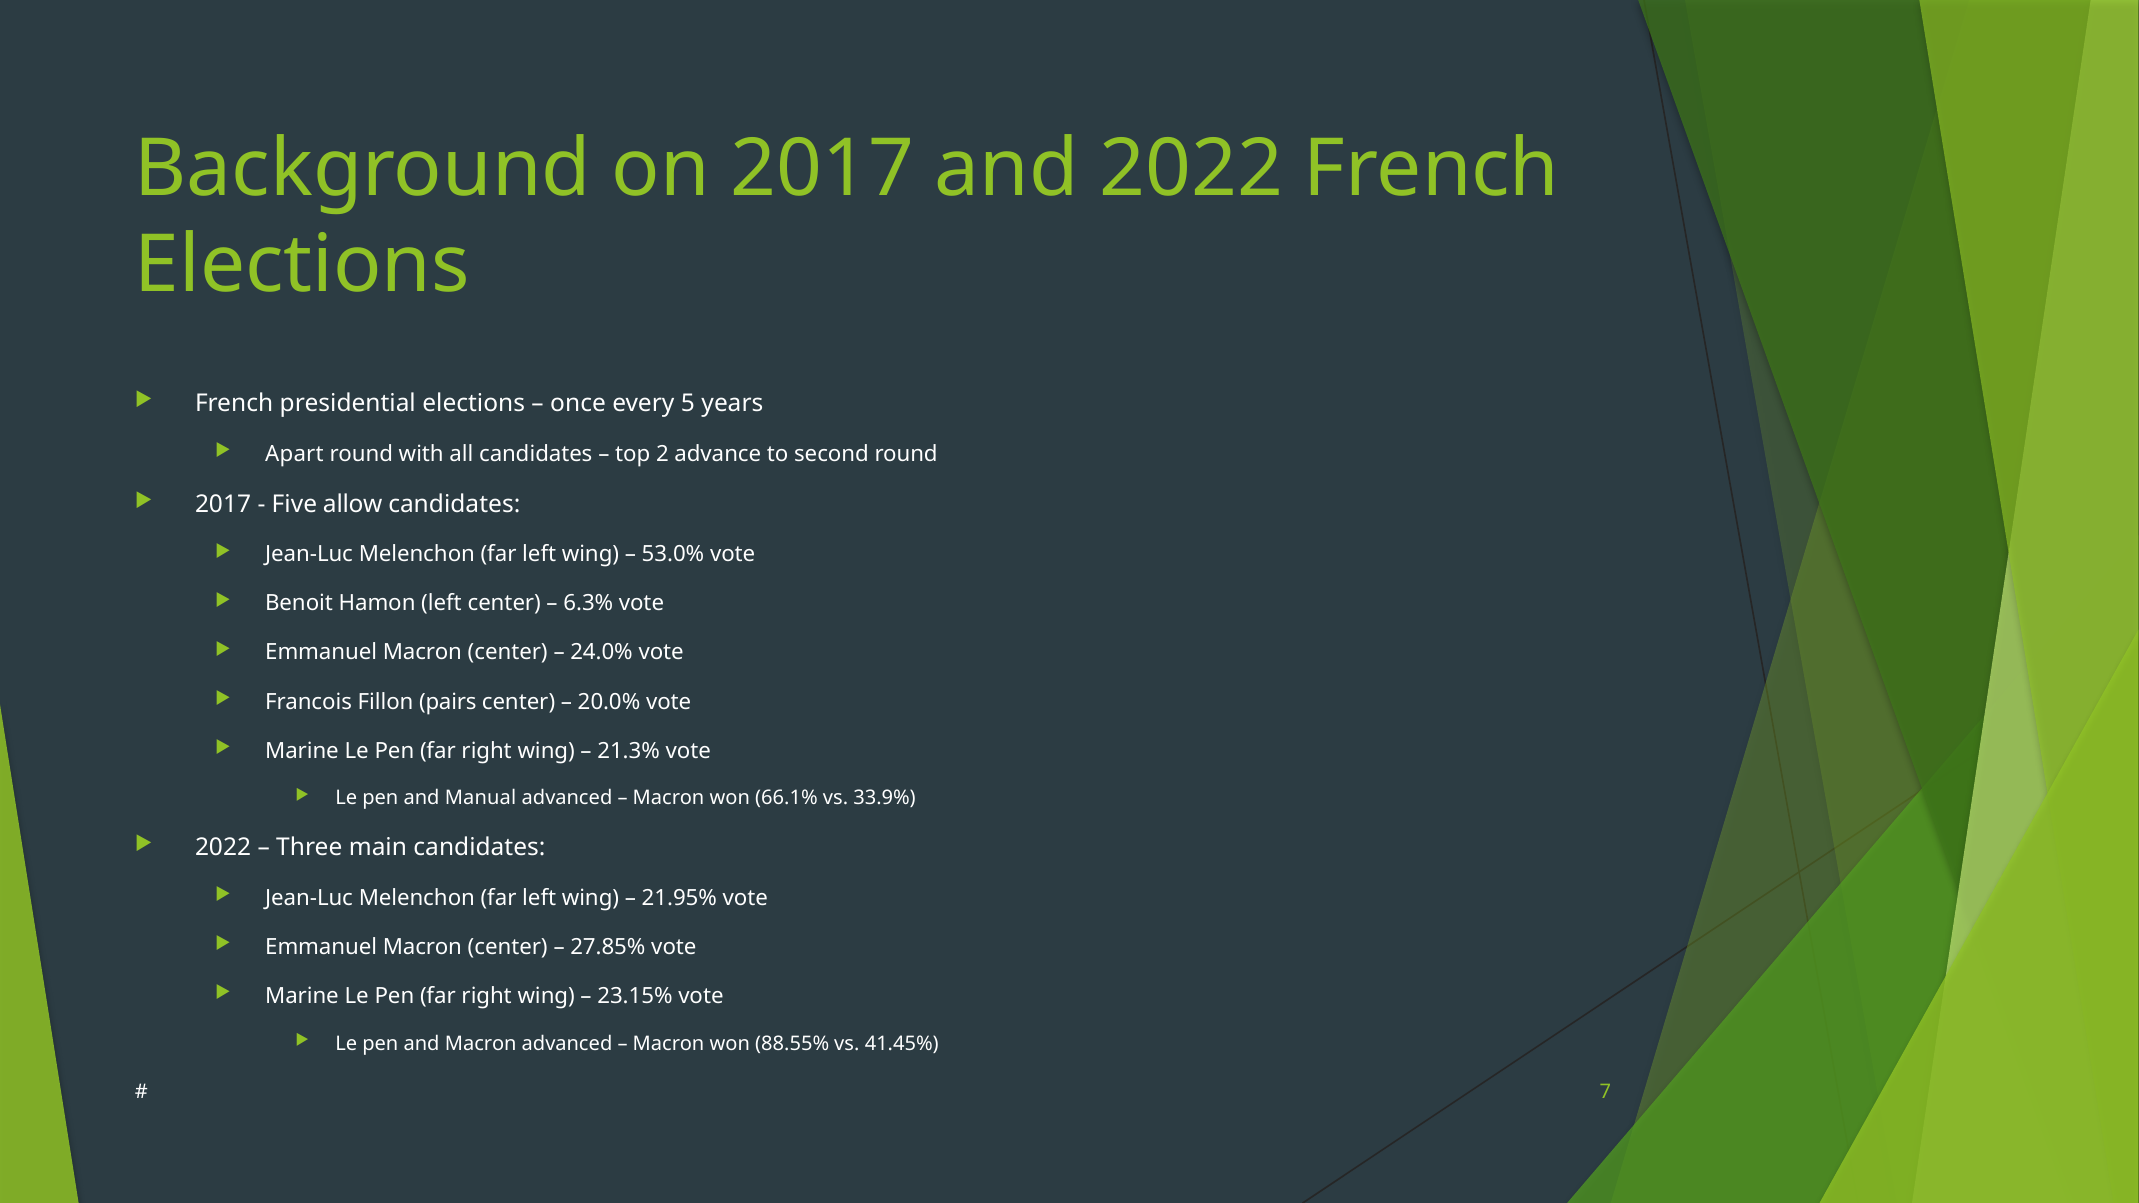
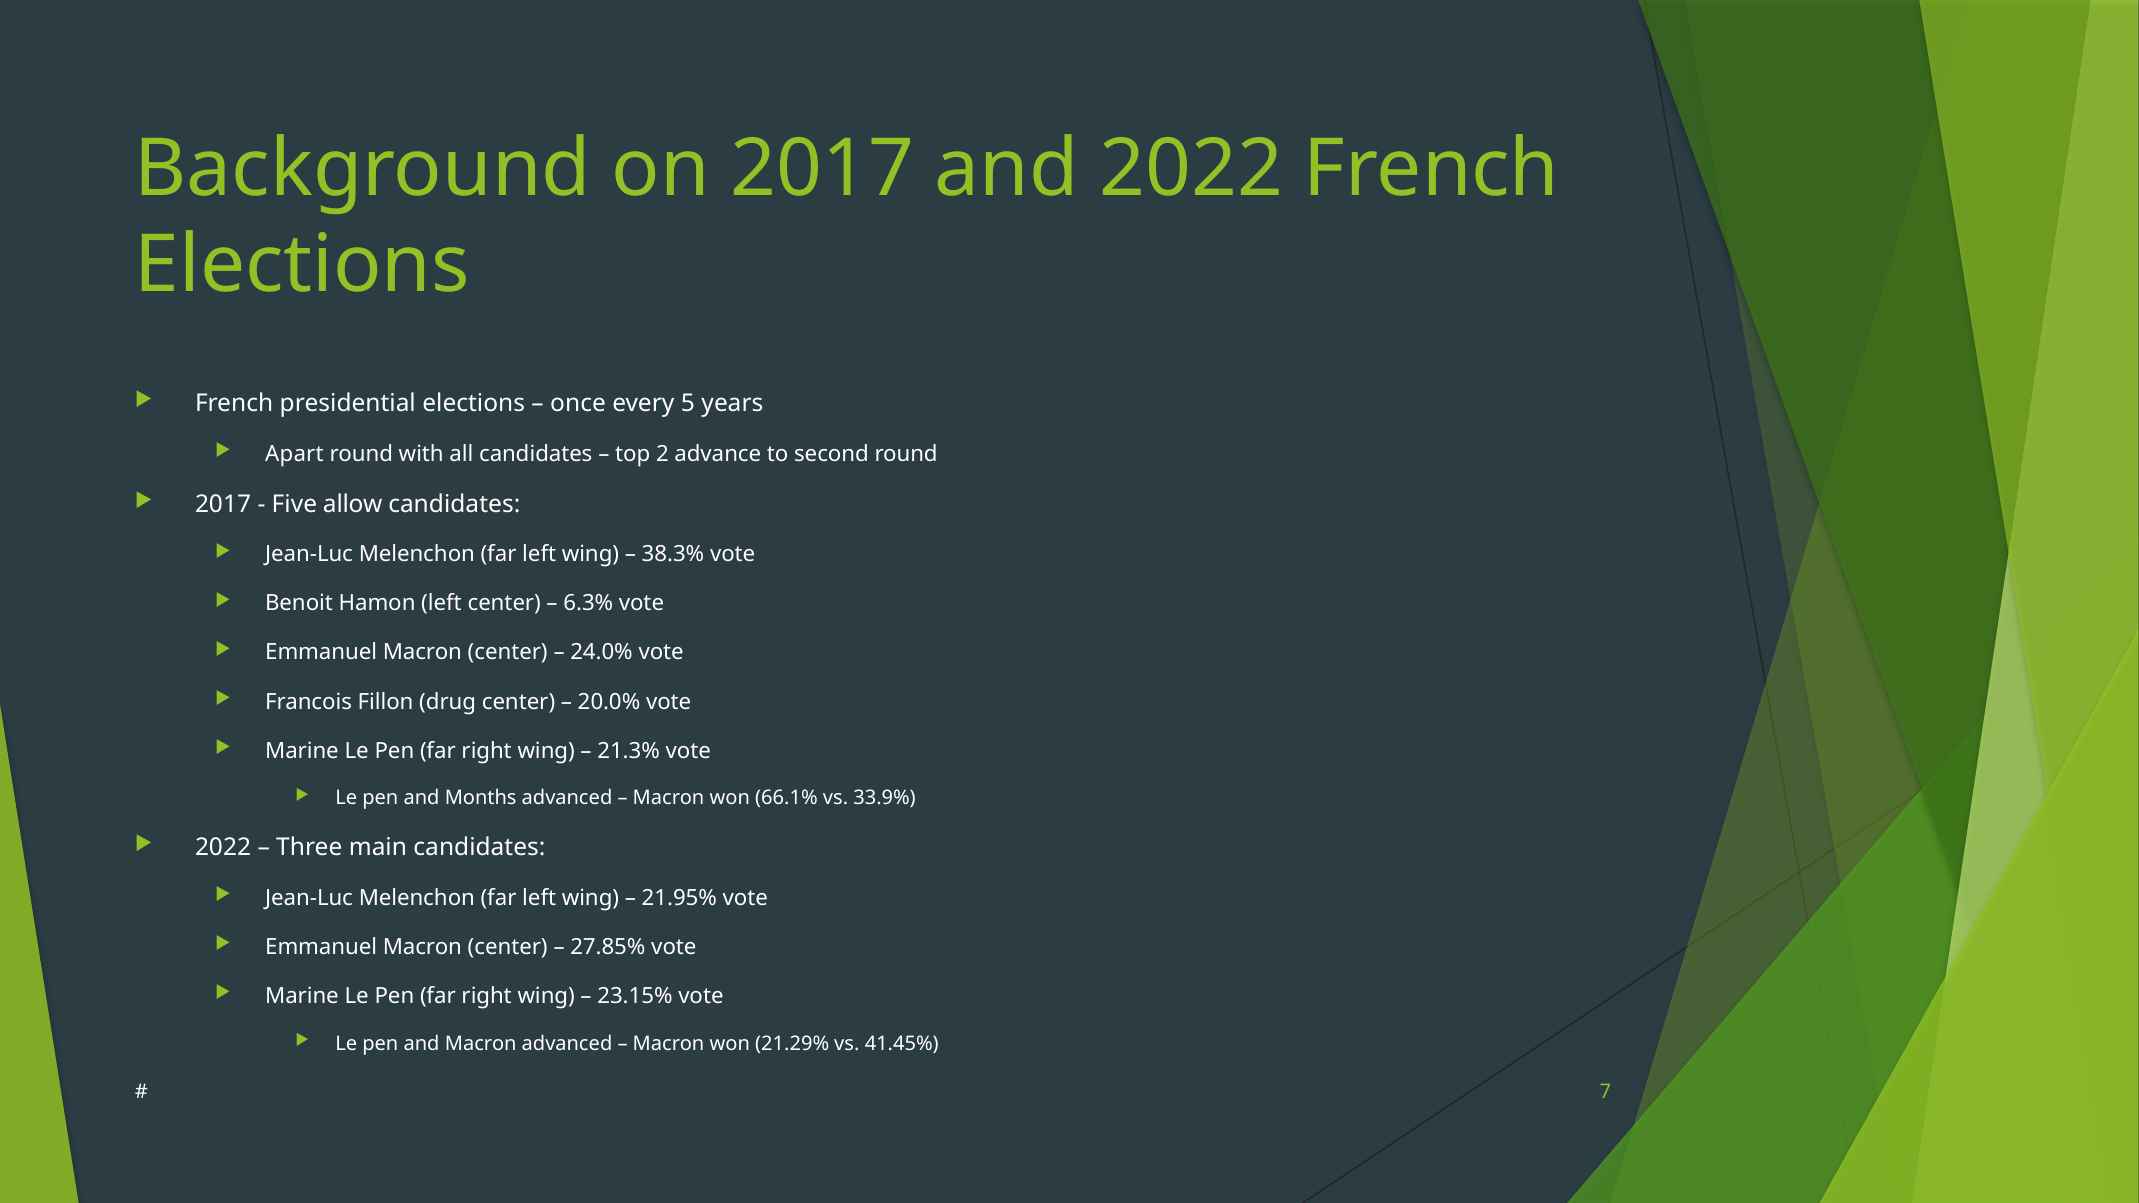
53.0%: 53.0% -> 38.3%
pairs: pairs -> drug
Manual: Manual -> Months
88.55%: 88.55% -> 21.29%
